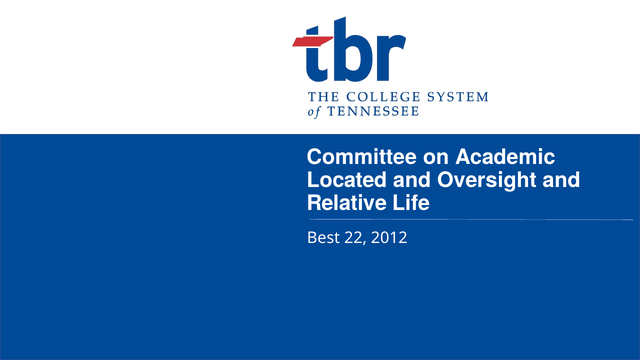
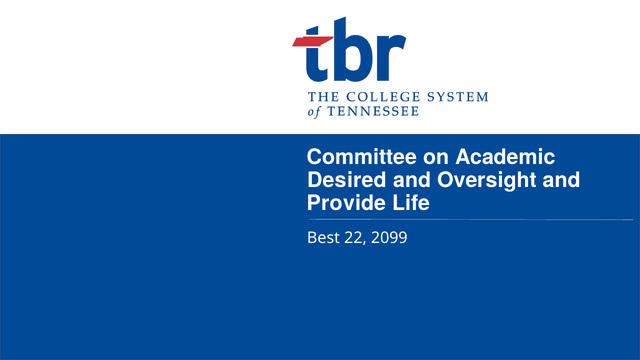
Located: Located -> Desired
Relative: Relative -> Provide
2012: 2012 -> 2099
